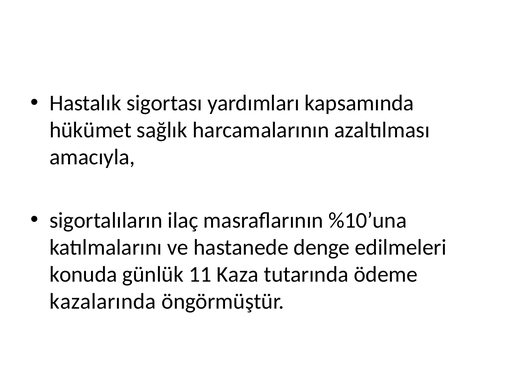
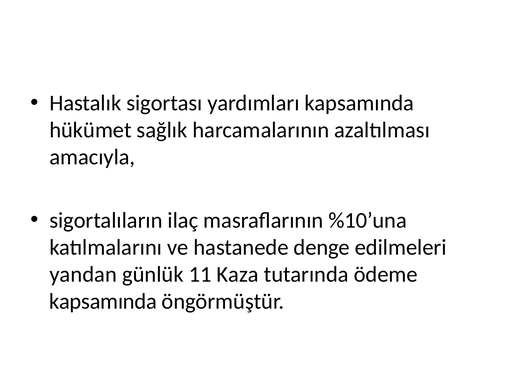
konuda: konuda -> yandan
kazalarında at (103, 301): kazalarında -> kapsamında
